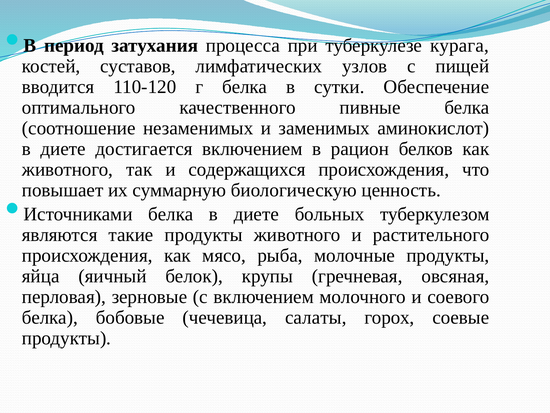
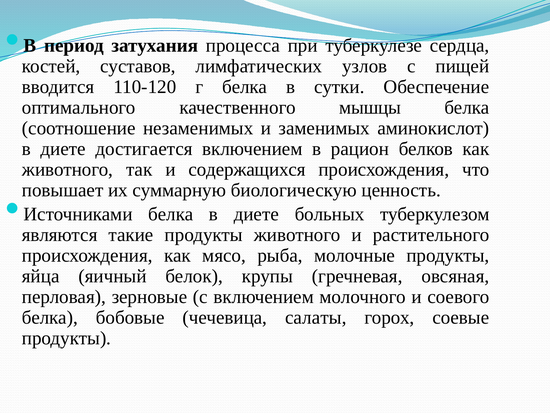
курага: курага -> сердца
пивные: пивные -> мышцы
